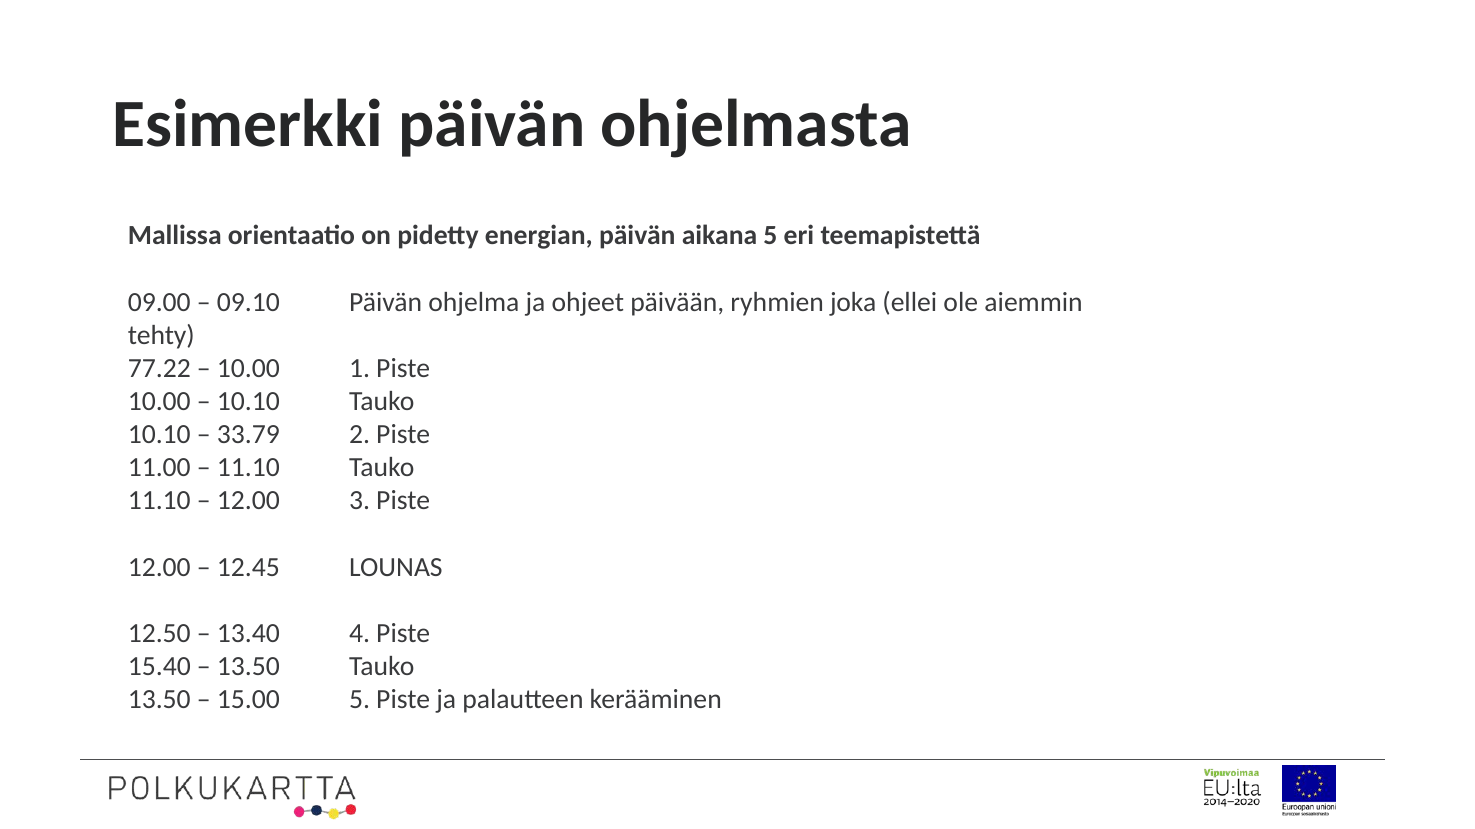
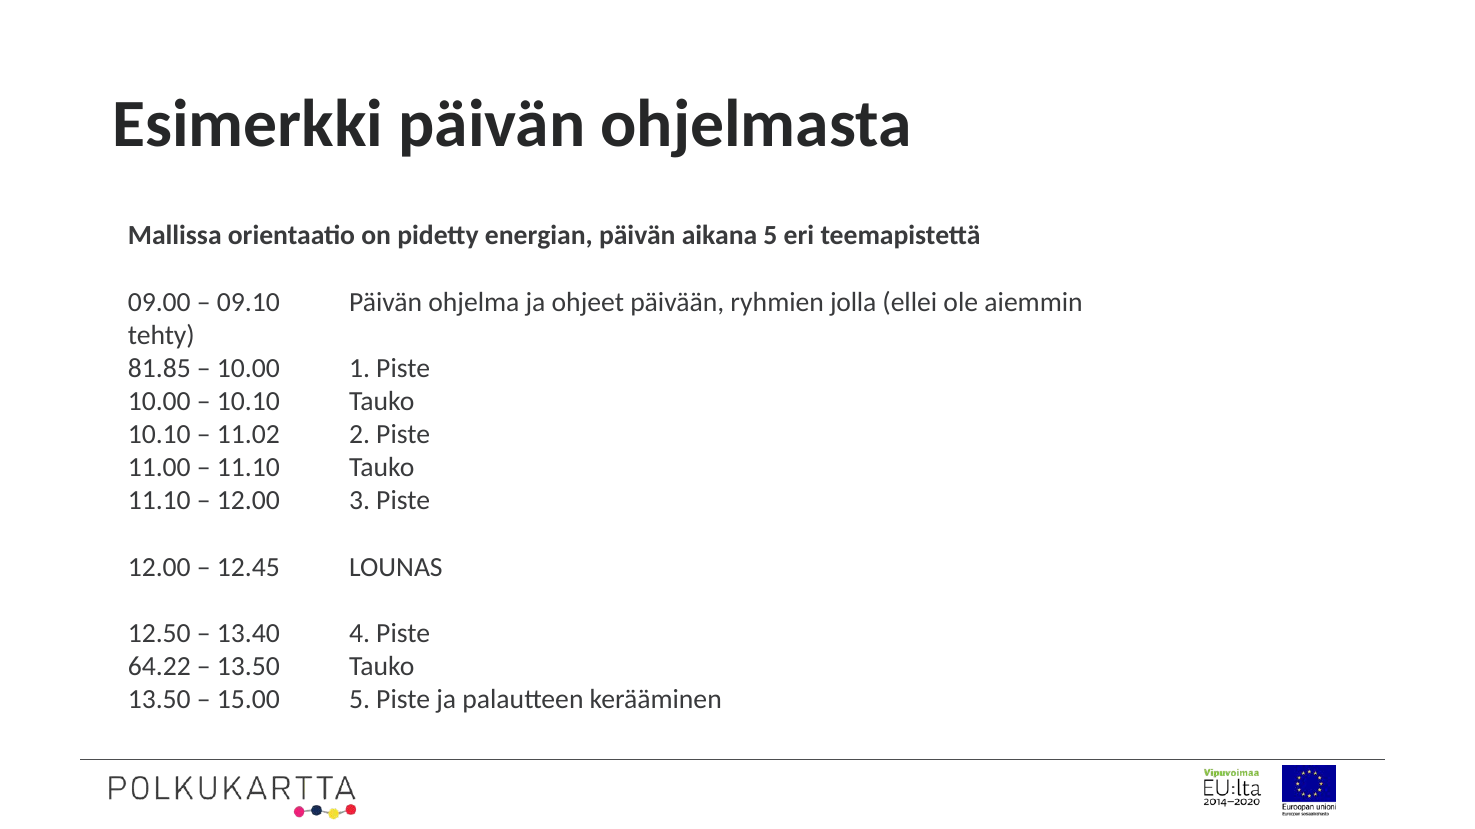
joka: joka -> jolla
77.22: 77.22 -> 81.85
33.79: 33.79 -> 11.02
15.40: 15.40 -> 64.22
